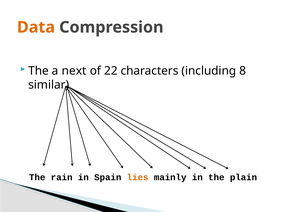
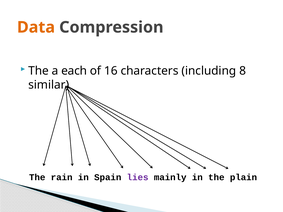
next: next -> each
22: 22 -> 16
lies colour: orange -> purple
